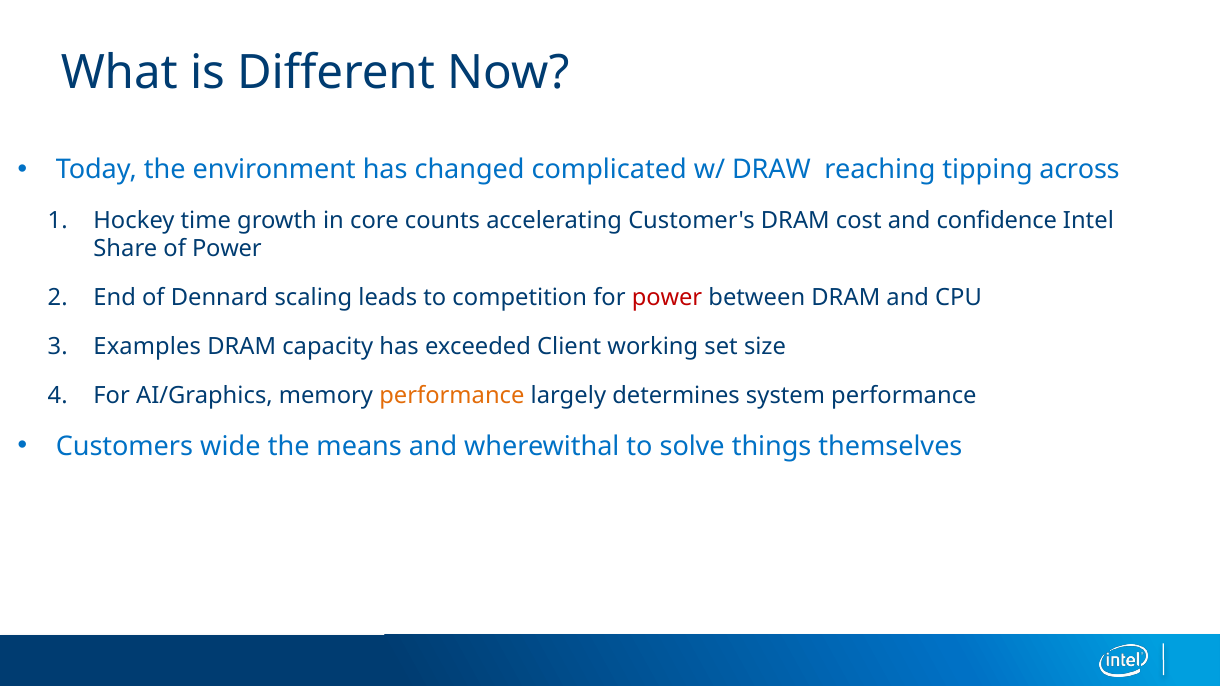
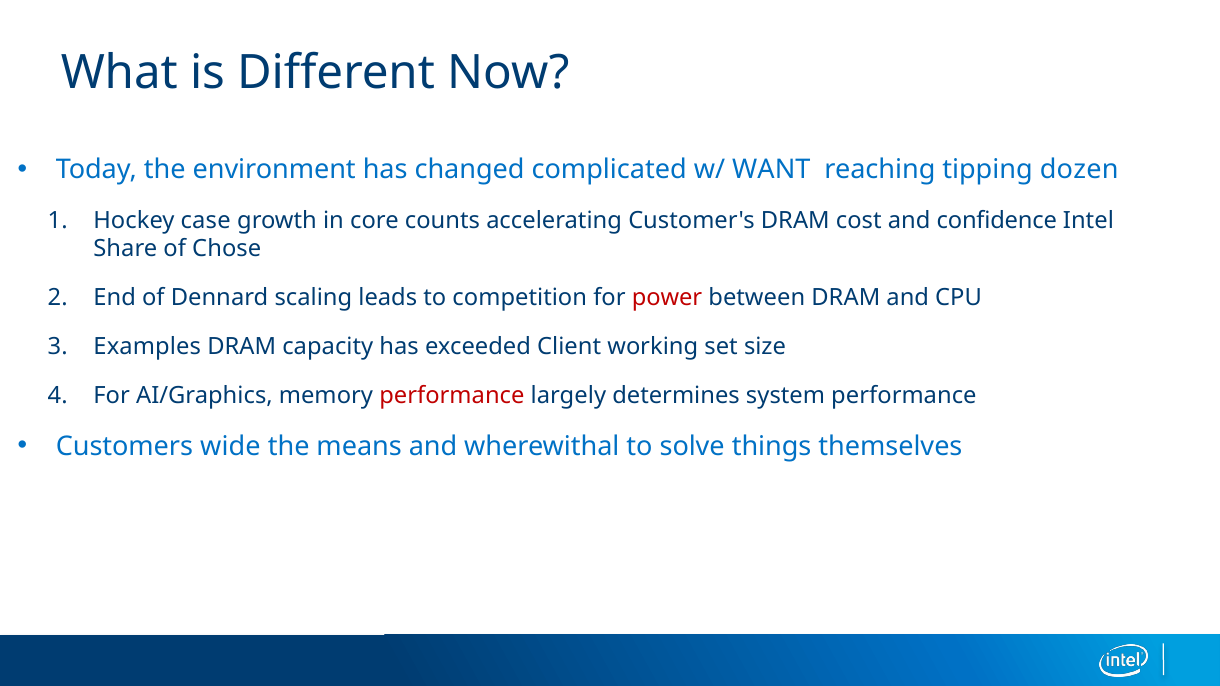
DRAW: DRAW -> WANT
across: across -> dozen
time: time -> case
of Power: Power -> Chose
performance at (452, 396) colour: orange -> red
